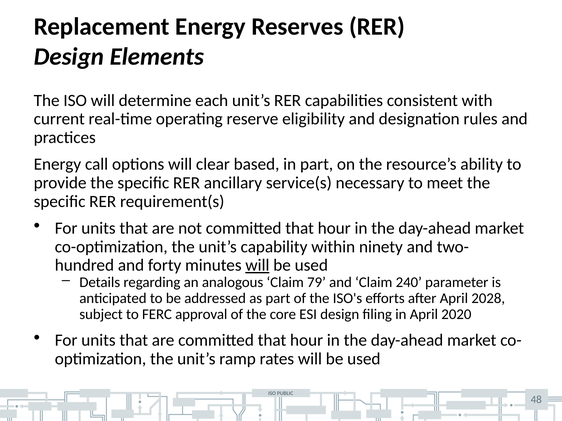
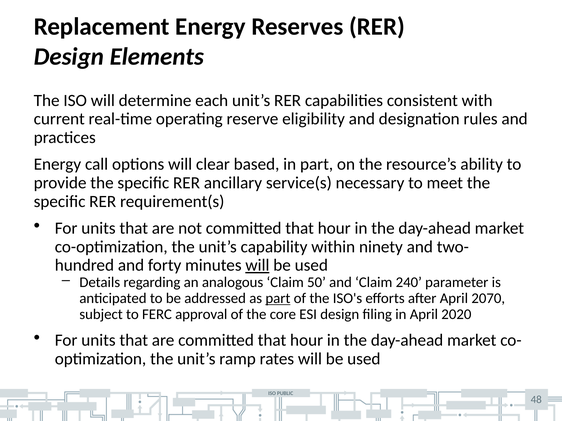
79: 79 -> 50
part at (278, 299) underline: none -> present
2028: 2028 -> 2070
